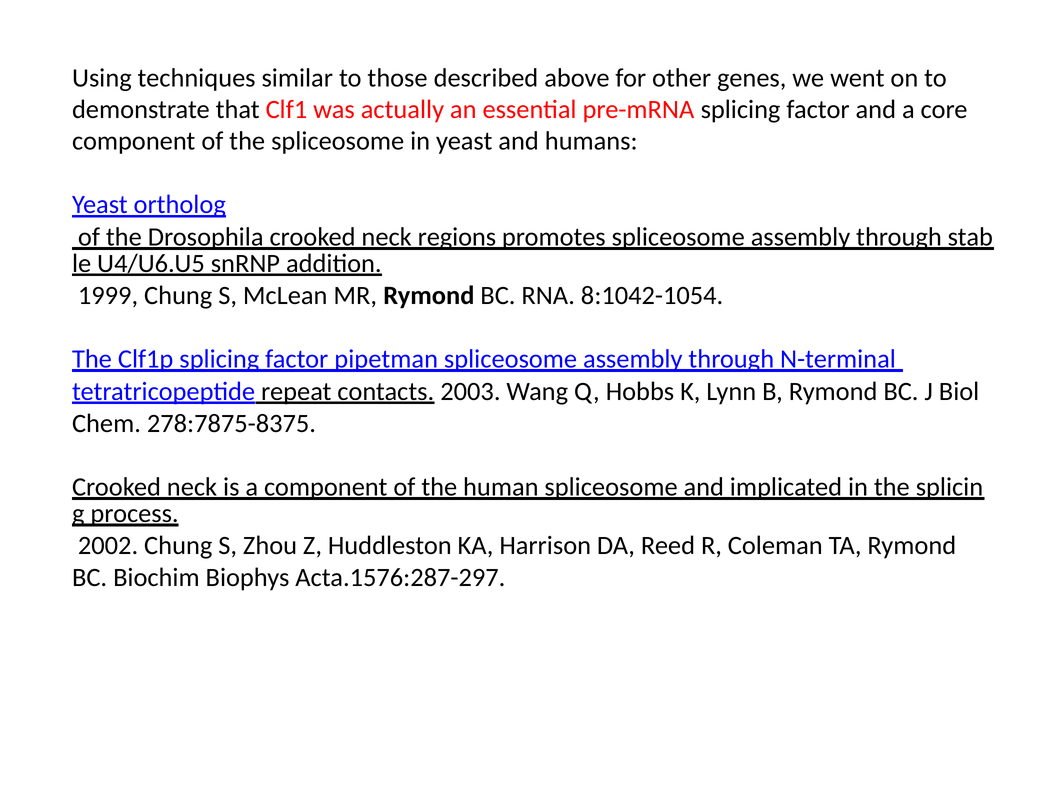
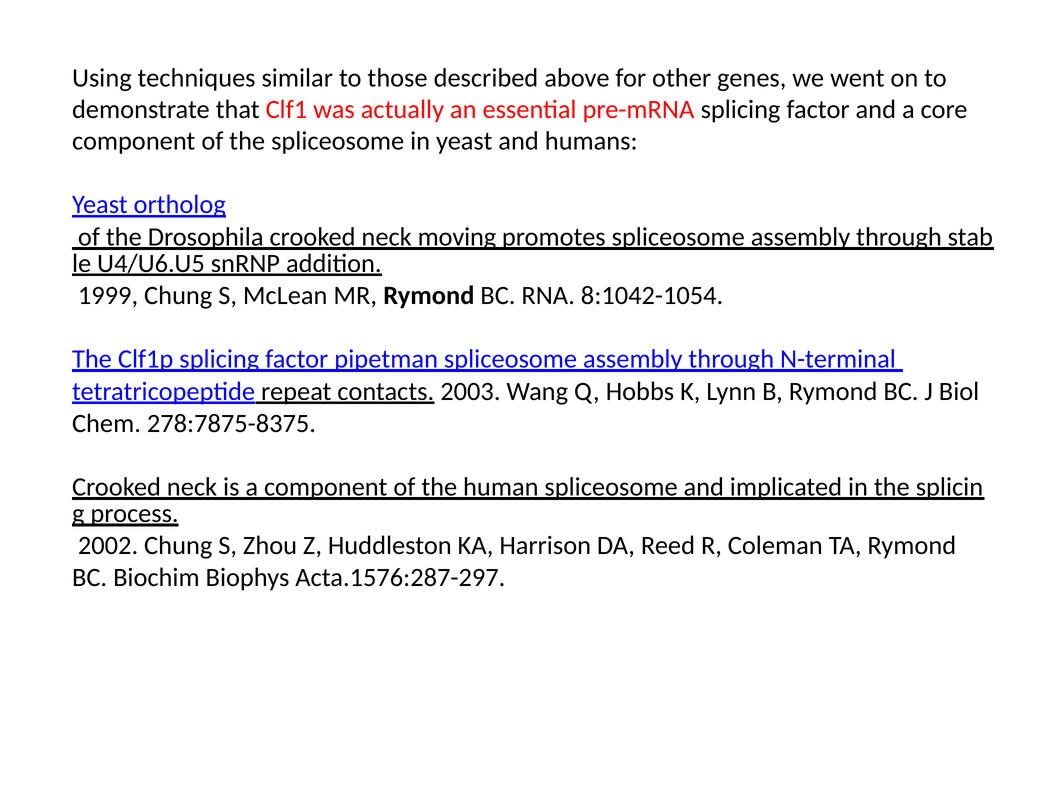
regions: regions -> moving
